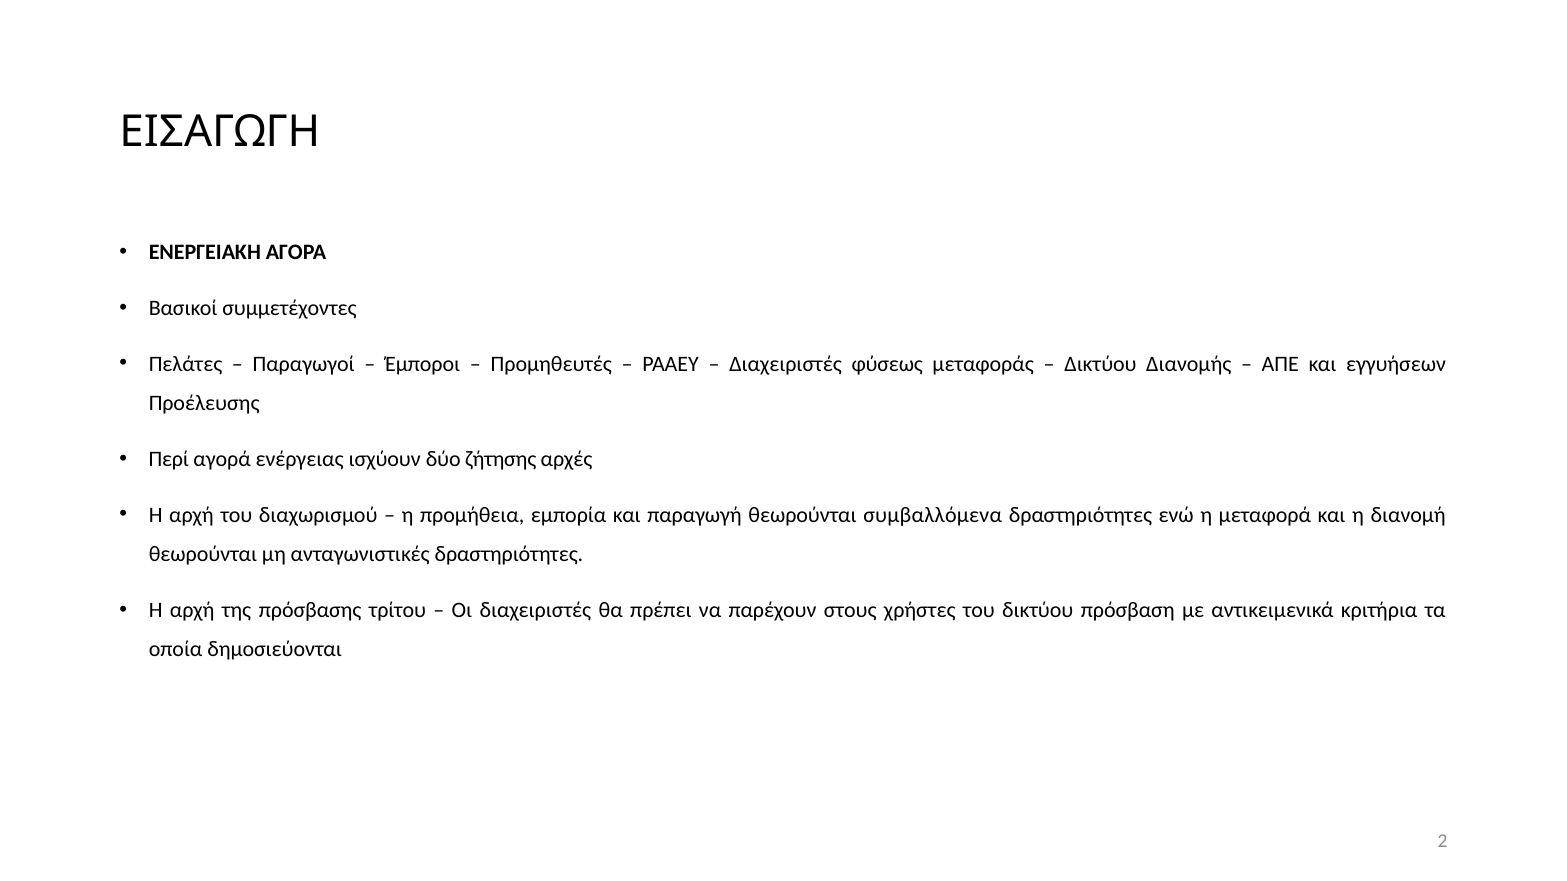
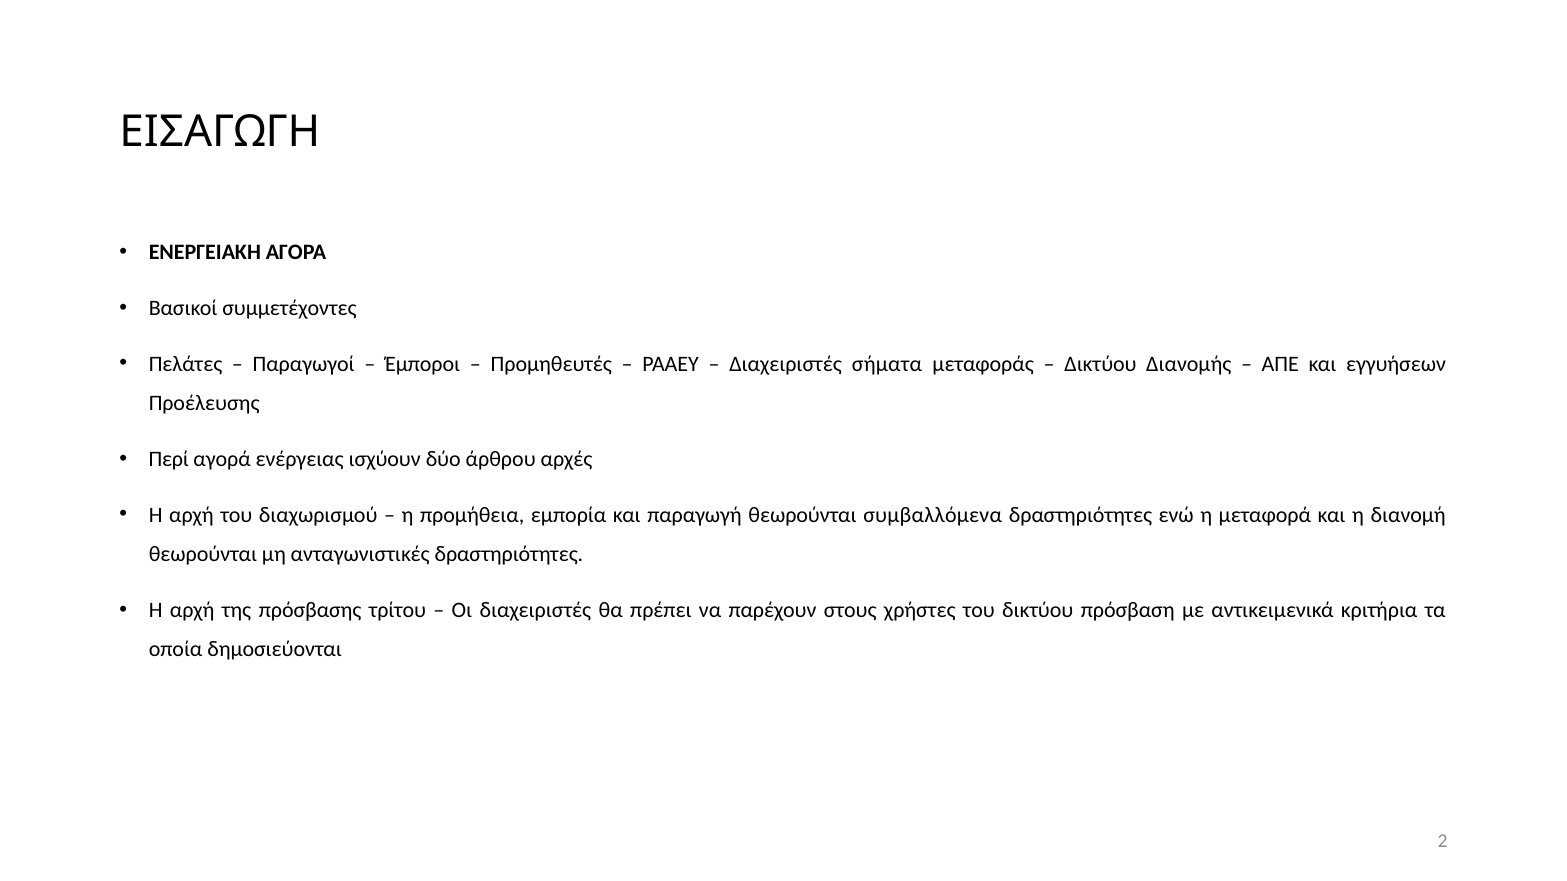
φύσεως: φύσεως -> σήματα
ζήτησης: ζήτησης -> άρθρου
